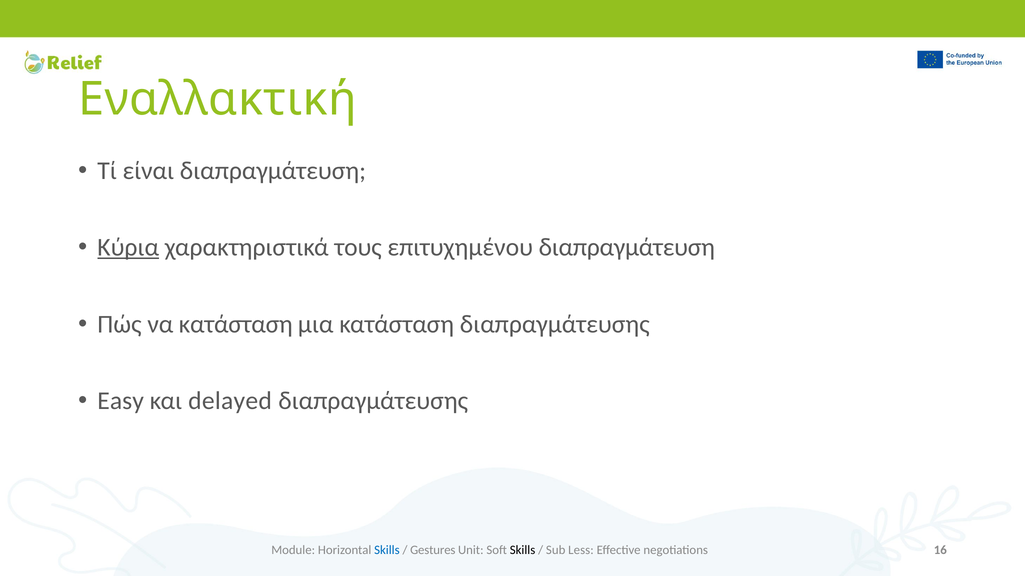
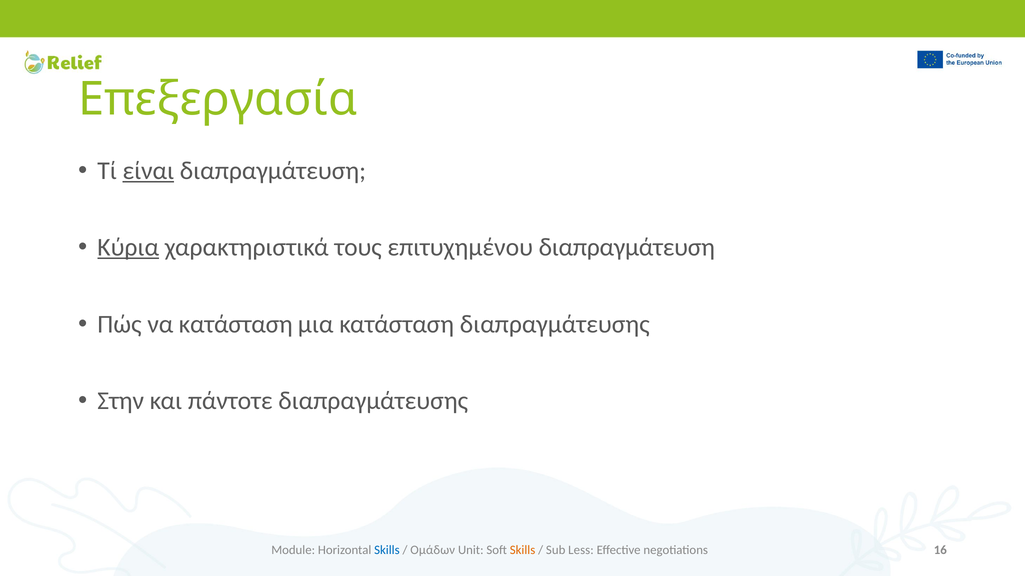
Εναλλακτική: Εναλλακτική -> Επεξεργασία
είναι underline: none -> present
Easy: Easy -> Στην
delayed: delayed -> πάντοτε
Gestures: Gestures -> Ομάδων
Skills at (523, 550) colour: black -> orange
